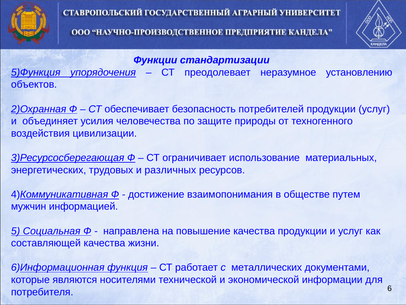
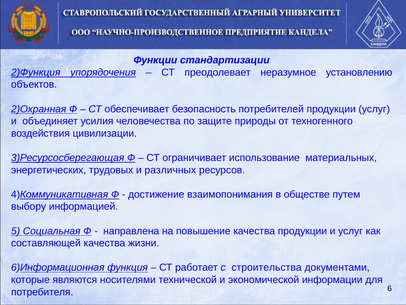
5)Функция: 5)Функция -> 2)Функция
мужчин: мужчин -> выбору
металлических: металлических -> строительства
